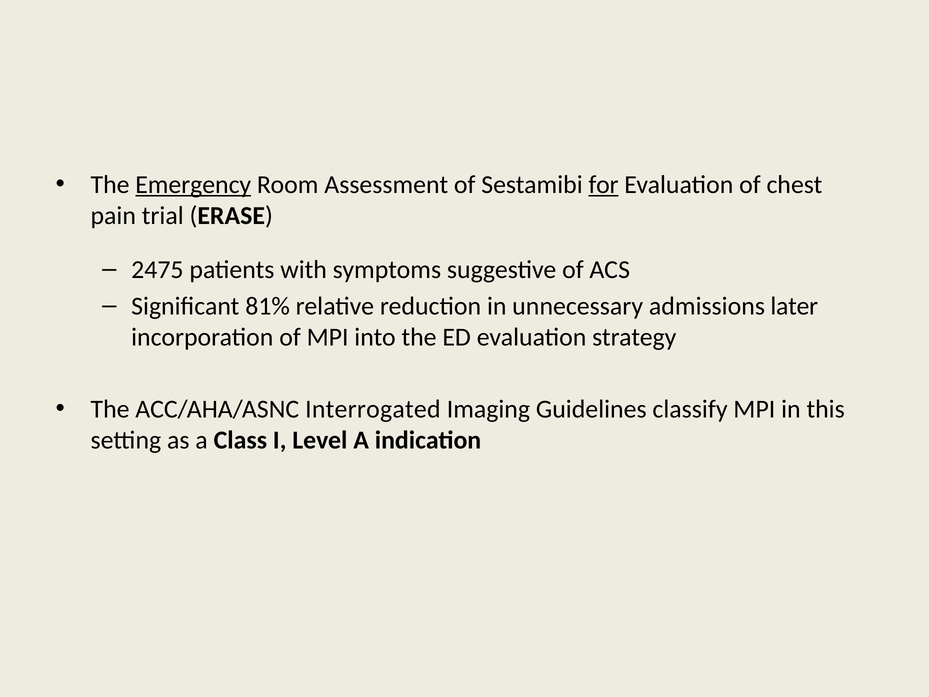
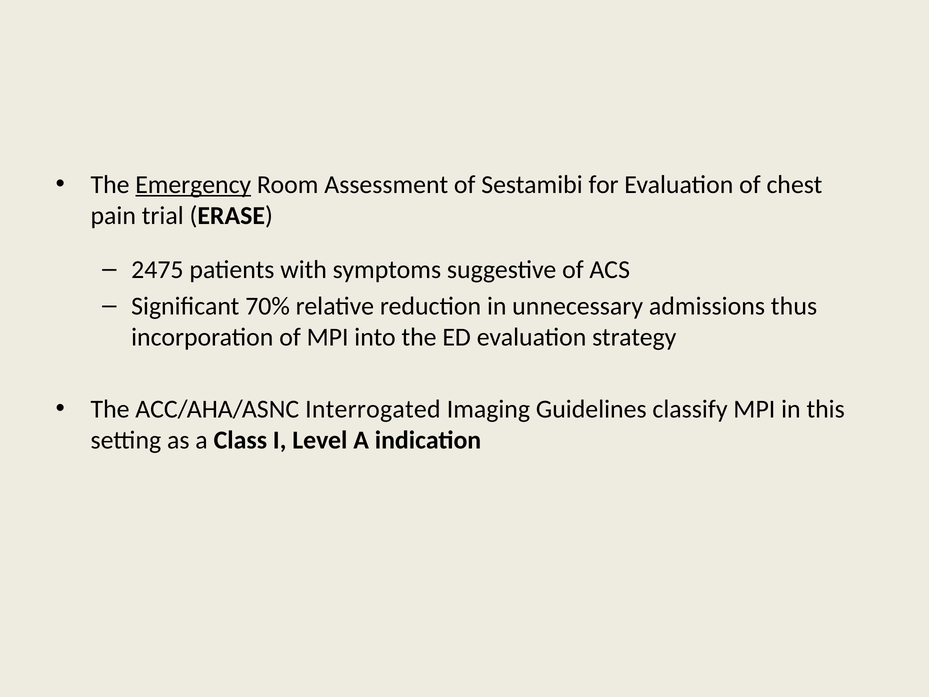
for underline: present -> none
81%: 81% -> 70%
later: later -> thus
